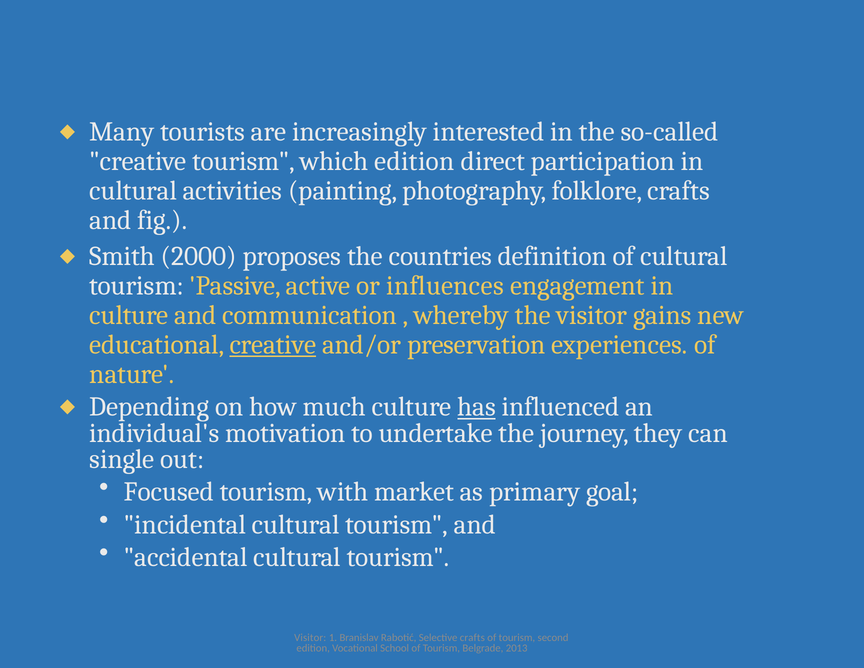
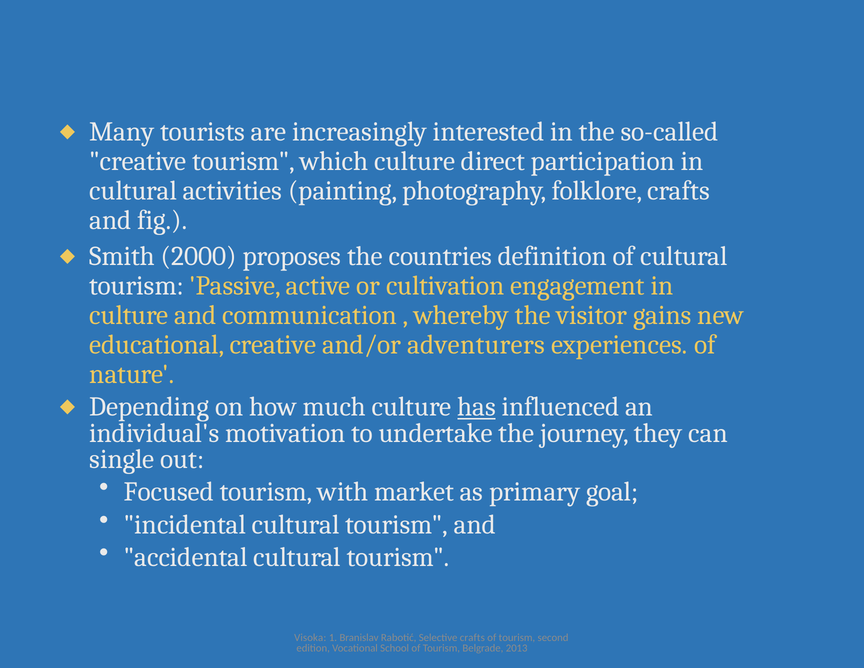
which edition: edition -> culture
influences: influences -> cultivation
creative at (273, 344) underline: present -> none
preservation: preservation -> adventurers
Visitor at (310, 637): Visitor -> Visoka
